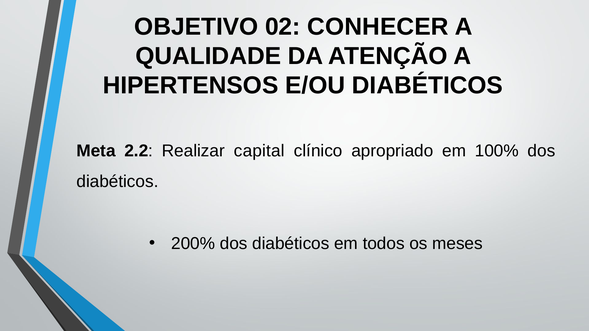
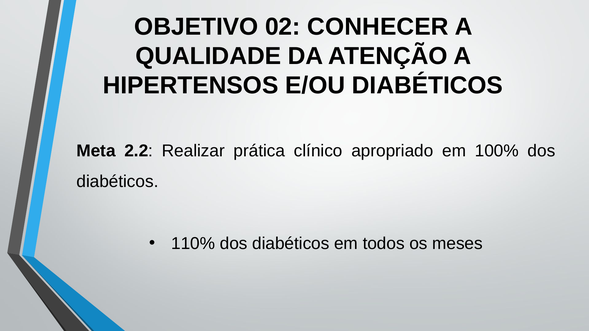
capital: capital -> prática
200%: 200% -> 110%
